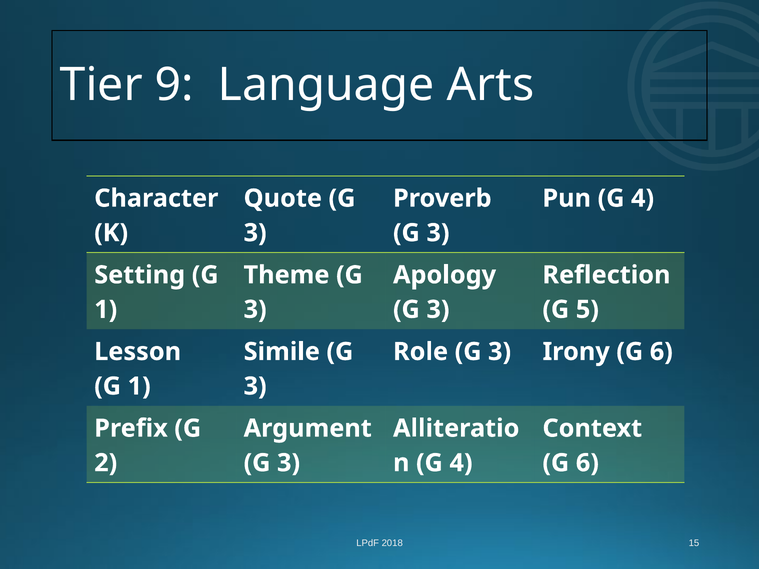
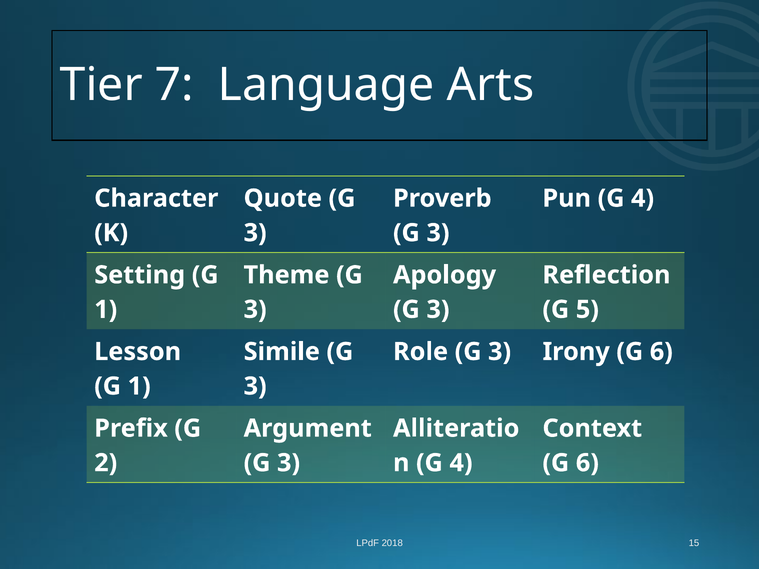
9: 9 -> 7
